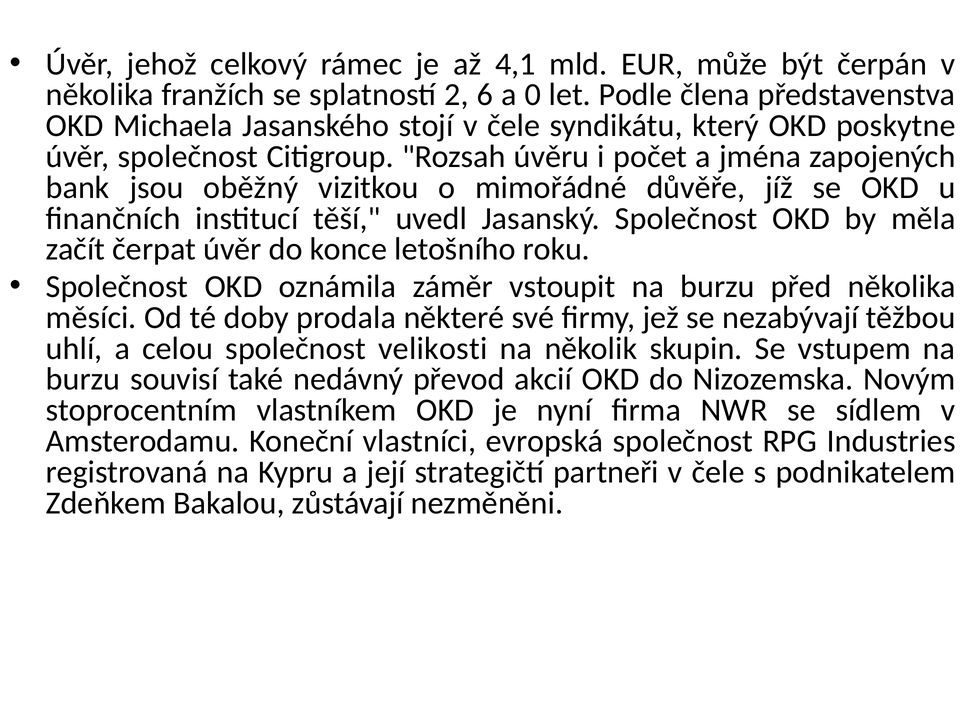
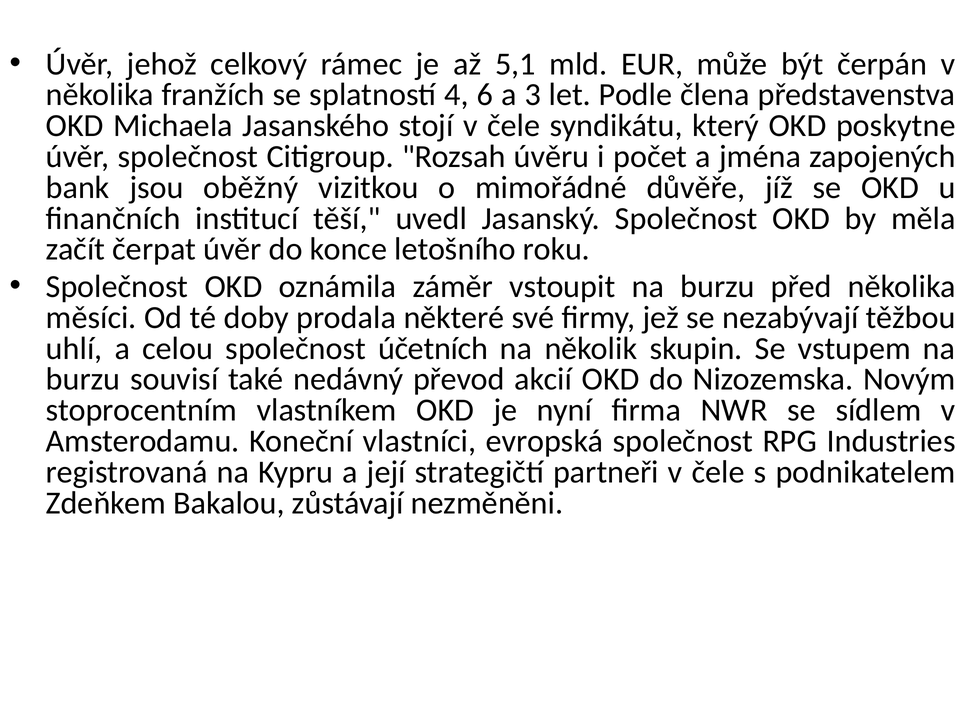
4,1: 4,1 -> 5,1
2: 2 -> 4
0: 0 -> 3
velikosti: velikosti -> účetních
